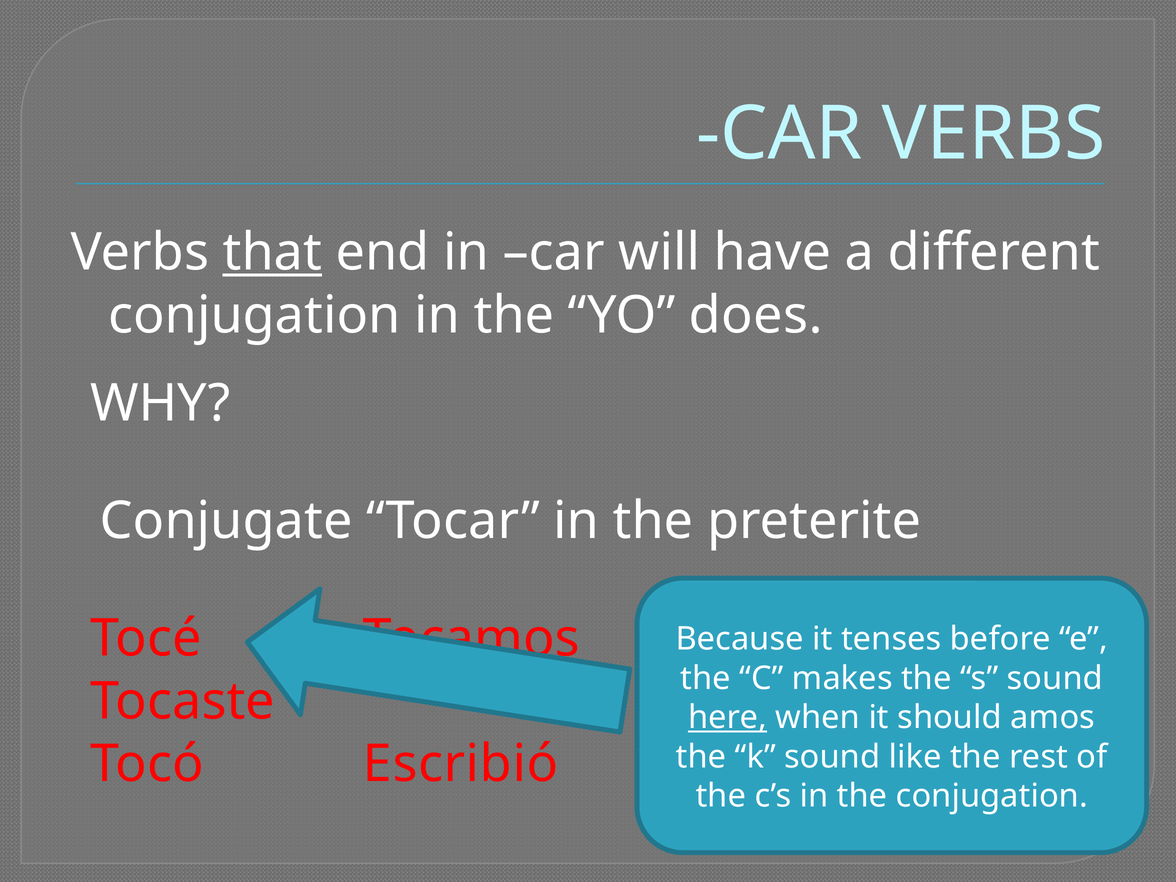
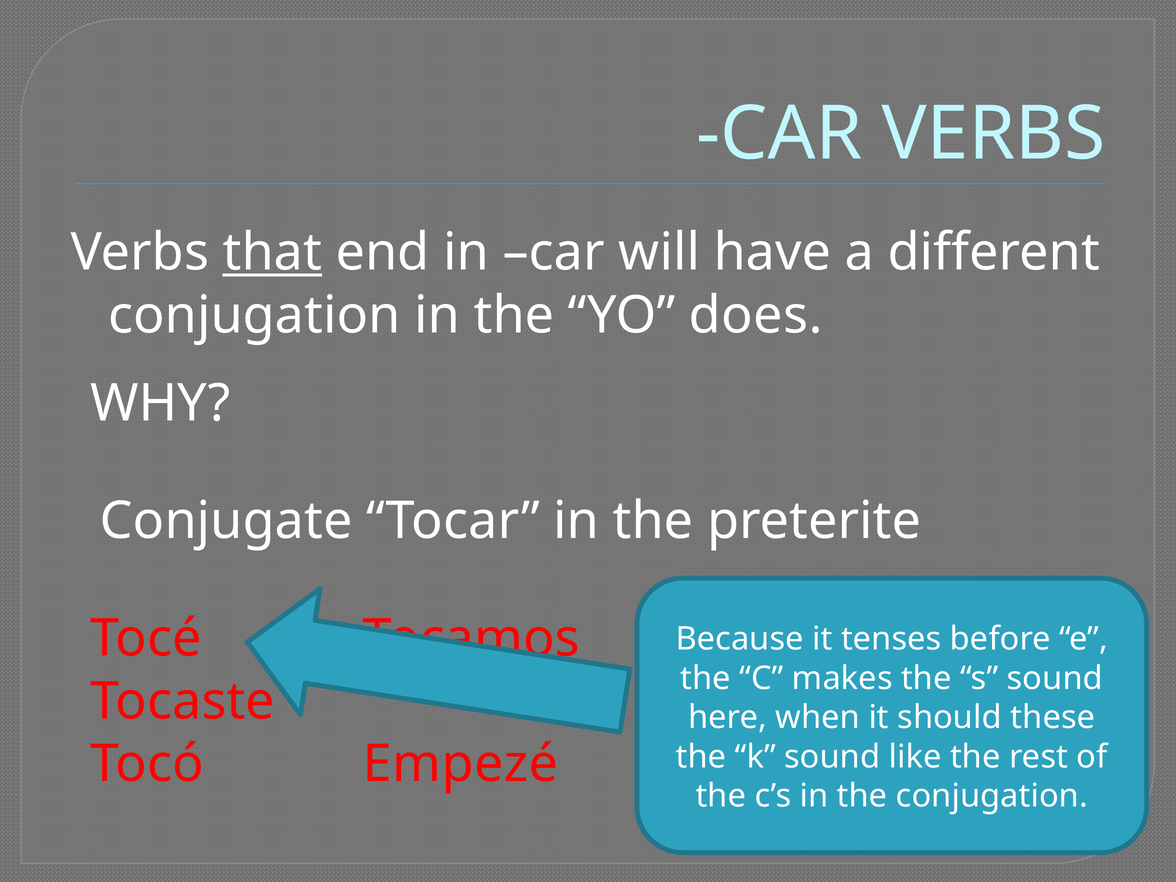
here underline: present -> none
amos: amos -> these
Escribió: Escribió -> Empezé
